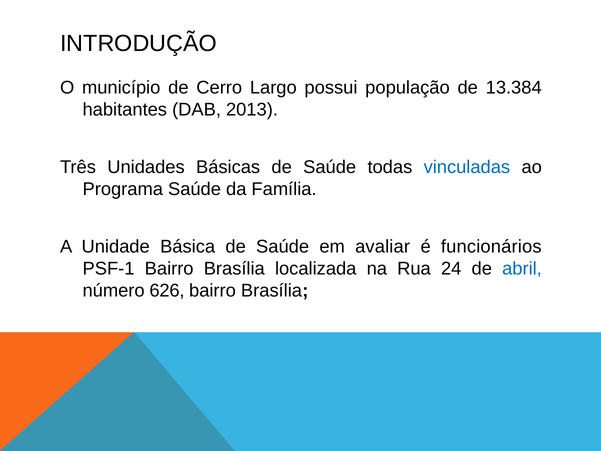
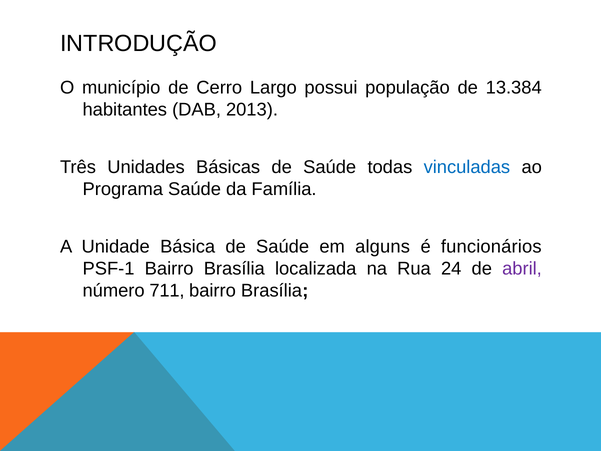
avaliar: avaliar -> alguns
abril colour: blue -> purple
626: 626 -> 711
